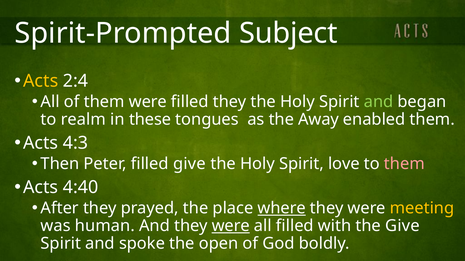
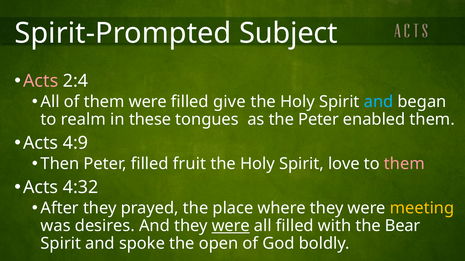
Acts at (41, 81) colour: yellow -> pink
filled they: they -> give
and at (379, 102) colour: light green -> light blue
the Away: Away -> Peter
4:3: 4:3 -> 4:9
filled give: give -> fruit
4:40: 4:40 -> 4:32
where underline: present -> none
human: human -> desires
the Give: Give -> Bear
